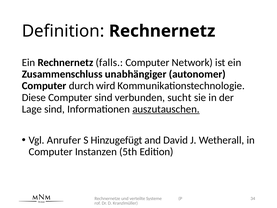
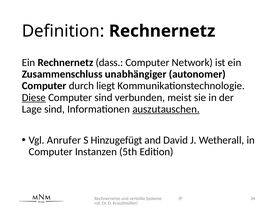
falls: falls -> dass
wird: wird -> liegt
Diese underline: none -> present
sucht: sucht -> meist
